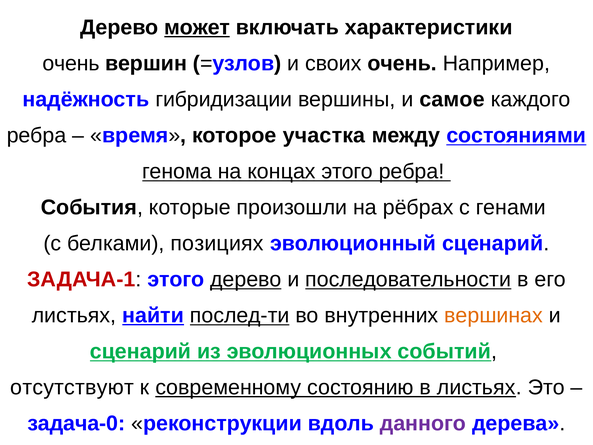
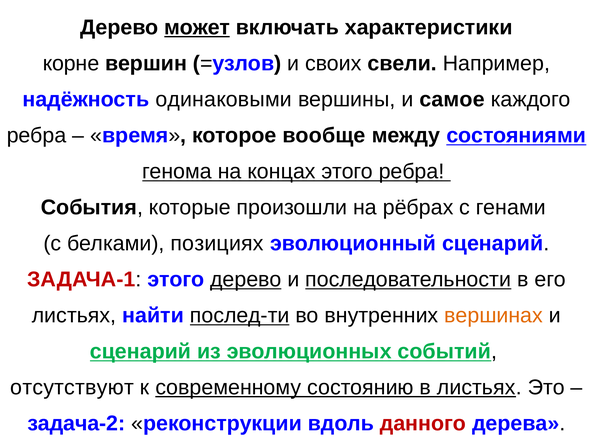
очень at (71, 64): очень -> корне
своих очень: очень -> свели
гибридизации: гибридизации -> одинаковыми
участка: участка -> вообще
найти underline: present -> none
задача-0: задача-0 -> задача-2
данного colour: purple -> red
